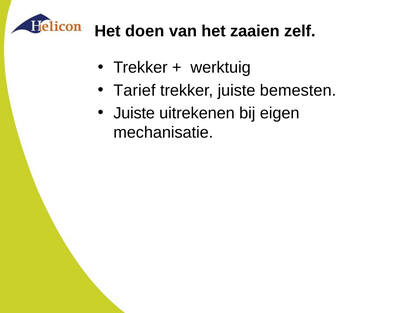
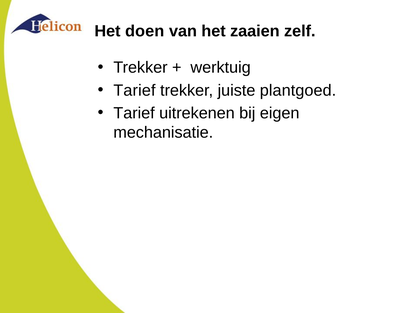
bemesten: bemesten -> plantgoed
Juiste at (134, 113): Juiste -> Tarief
